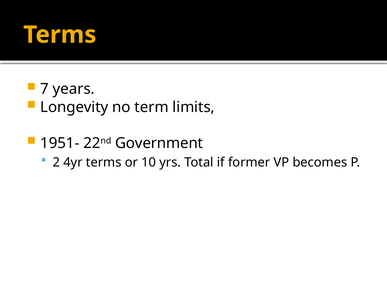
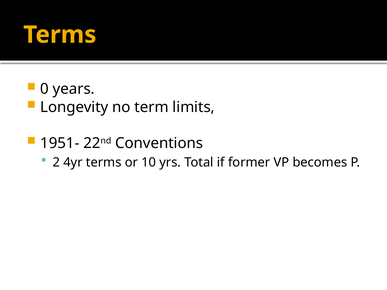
7: 7 -> 0
Government: Government -> Conventions
